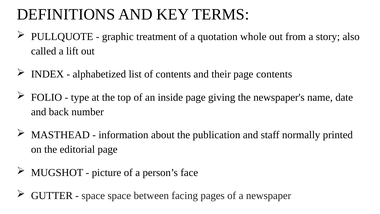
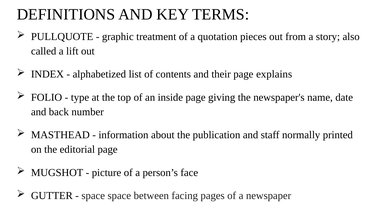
whole: whole -> pieces
page contents: contents -> explains
